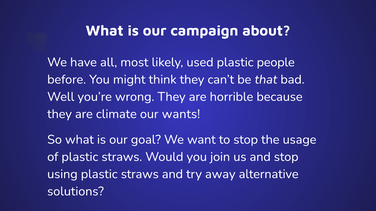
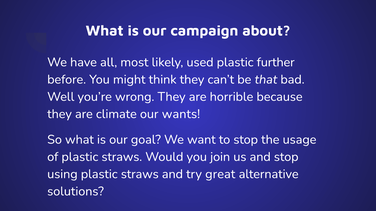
people: people -> further
away: away -> great
